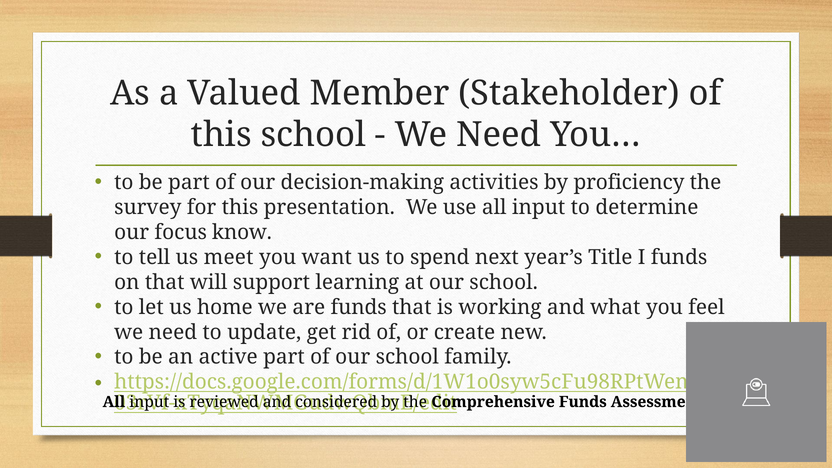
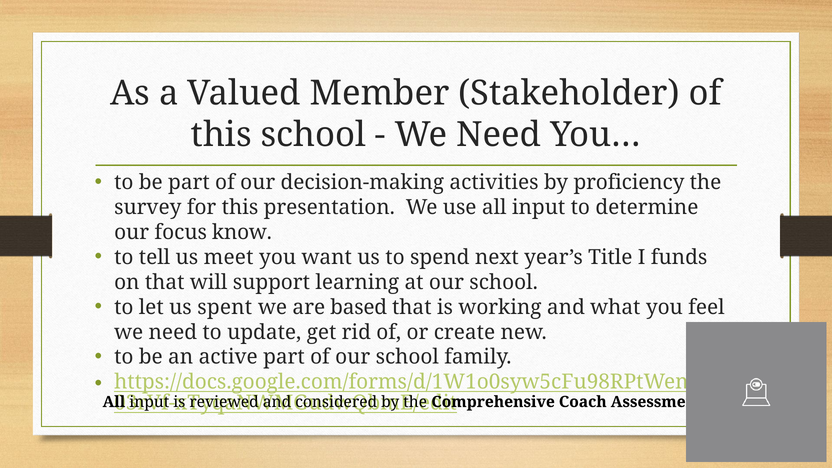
home: home -> spent
are funds: funds -> based
Comprehensive Funds: Funds -> Coach
